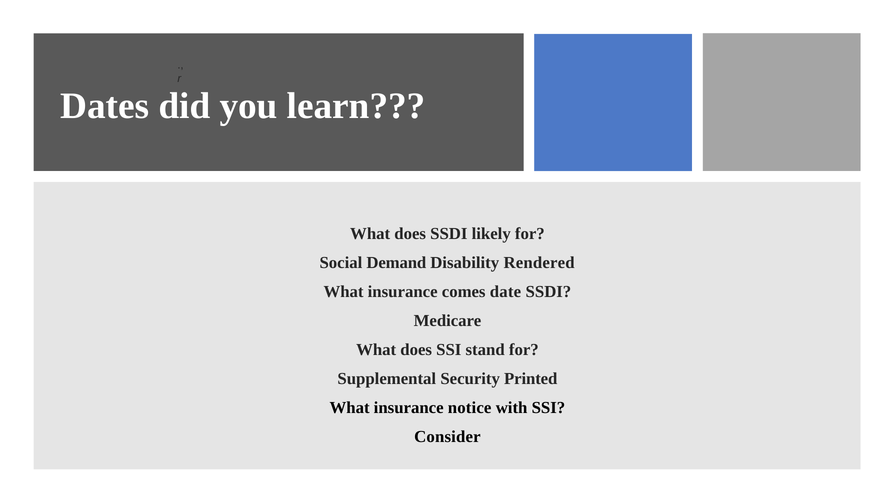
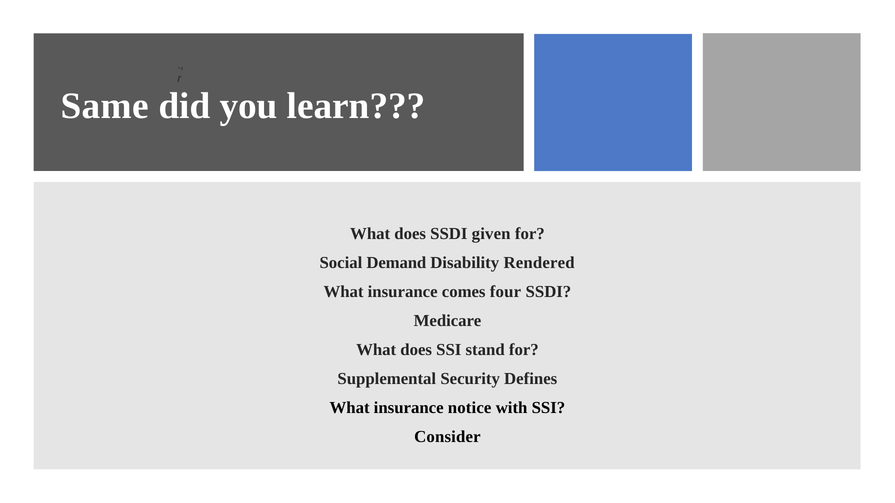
Dates: Dates -> Same
likely: likely -> given
date: date -> four
Printed: Printed -> Defines
